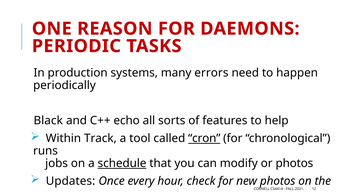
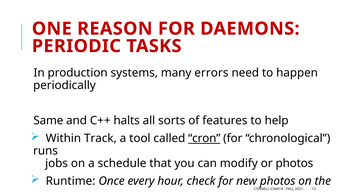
Black: Black -> Same
echo: echo -> halts
schedule underline: present -> none
Updates: Updates -> Runtime
